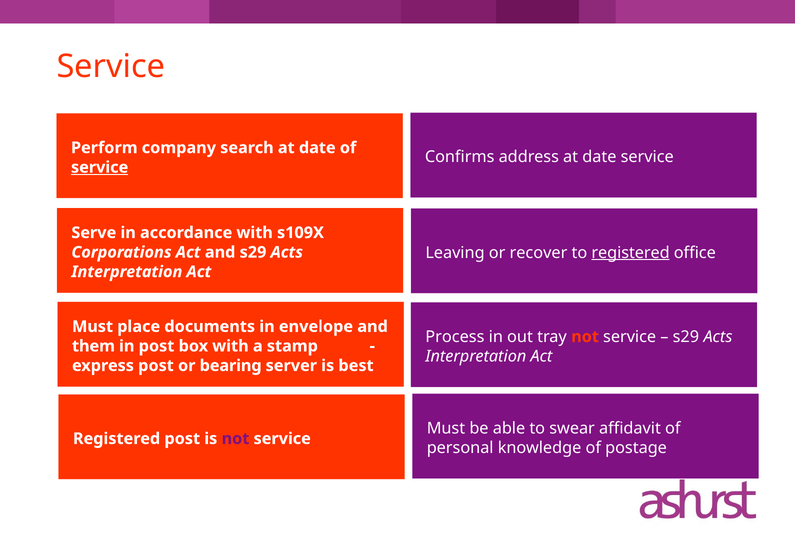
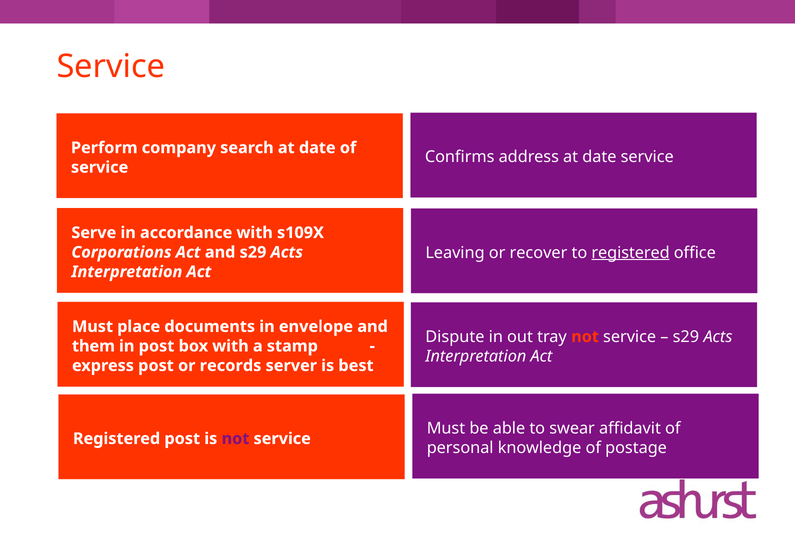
service at (100, 167) underline: present -> none
Process: Process -> Dispute
bearing: bearing -> records
